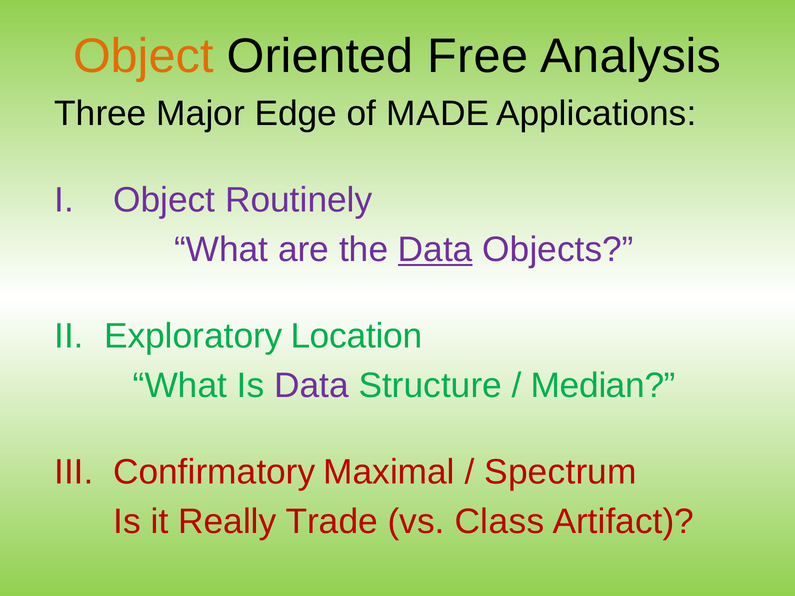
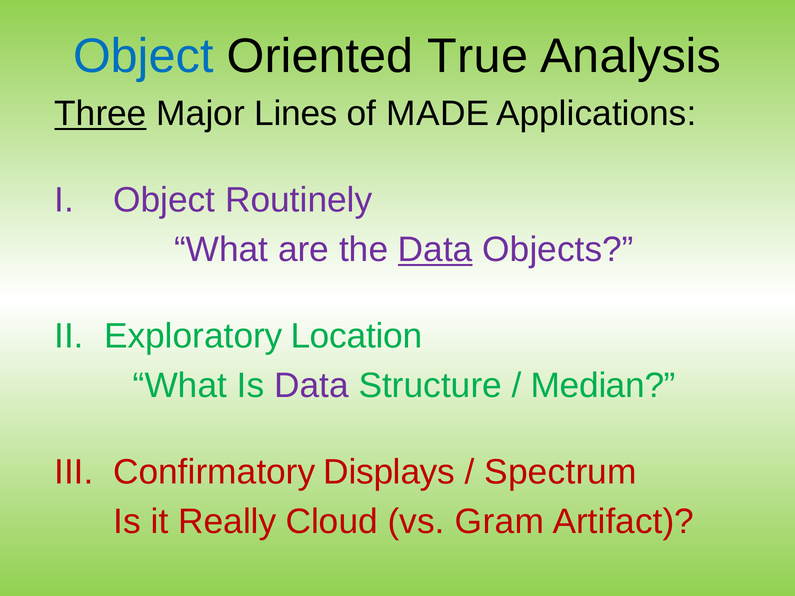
Object at (143, 56) colour: orange -> blue
Free: Free -> True
Three underline: none -> present
Edge: Edge -> Lines
Maximal: Maximal -> Displays
Trade: Trade -> Cloud
Class: Class -> Gram
